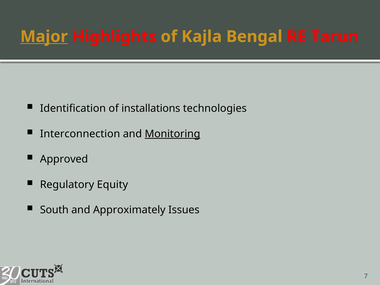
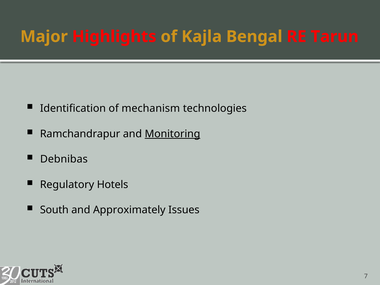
Major underline: present -> none
installations: installations -> mechanism
Interconnection: Interconnection -> Ramchandrapur
Approved: Approved -> Debnibas
Equity: Equity -> Hotels
